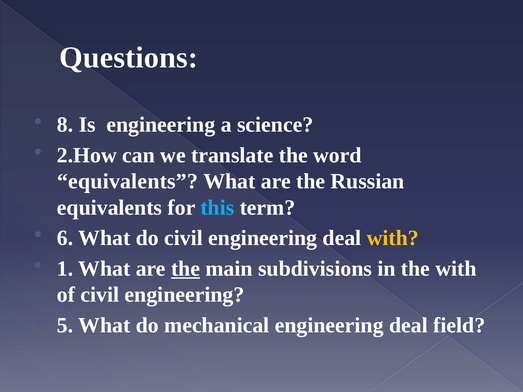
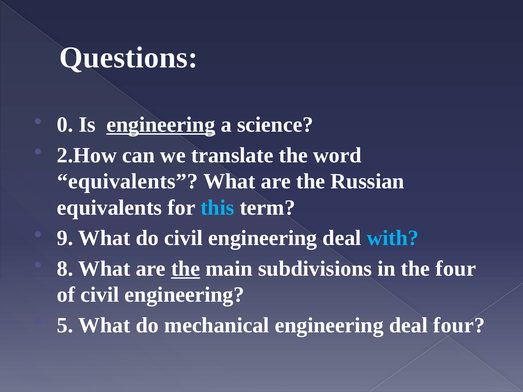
8: 8 -> 0
engineering at (161, 125) underline: none -> present
6: 6 -> 9
with at (393, 238) colour: yellow -> light blue
1: 1 -> 8
the with: with -> four
deal field: field -> four
